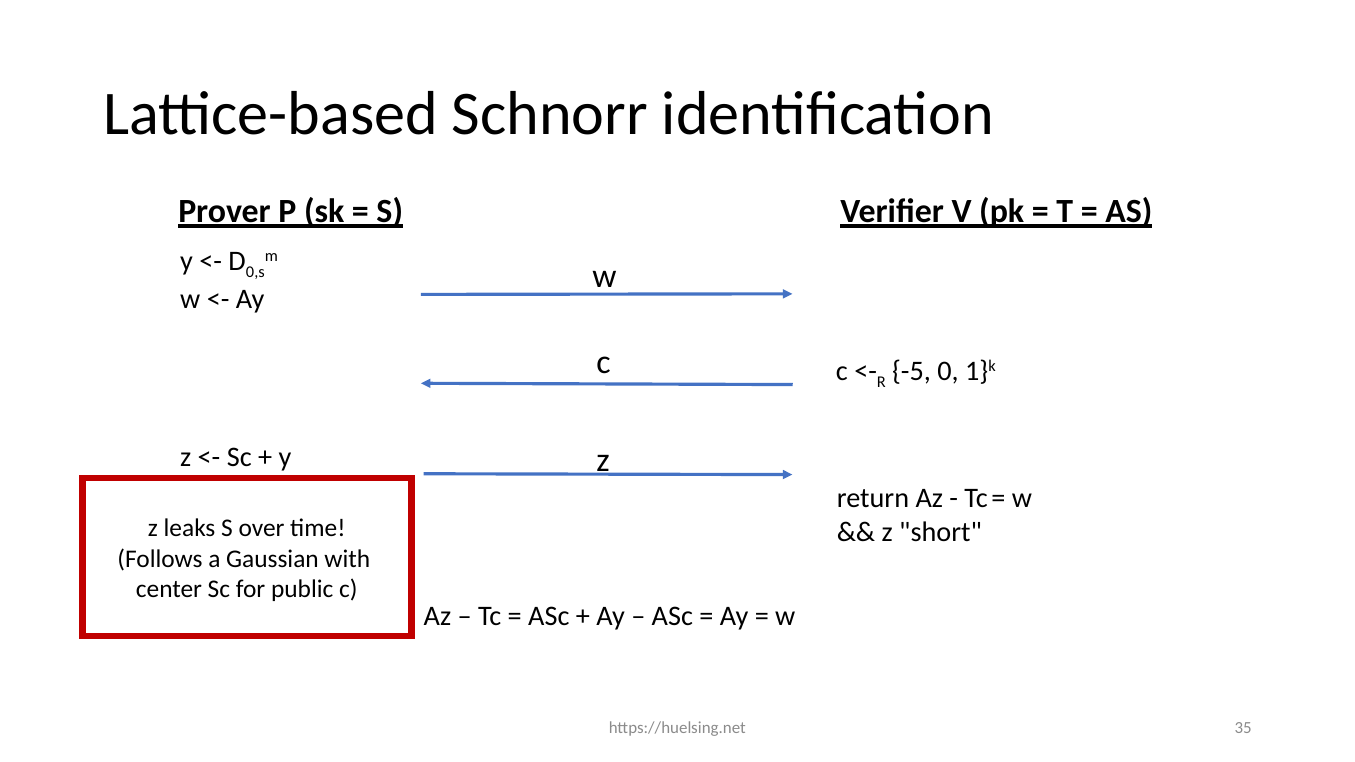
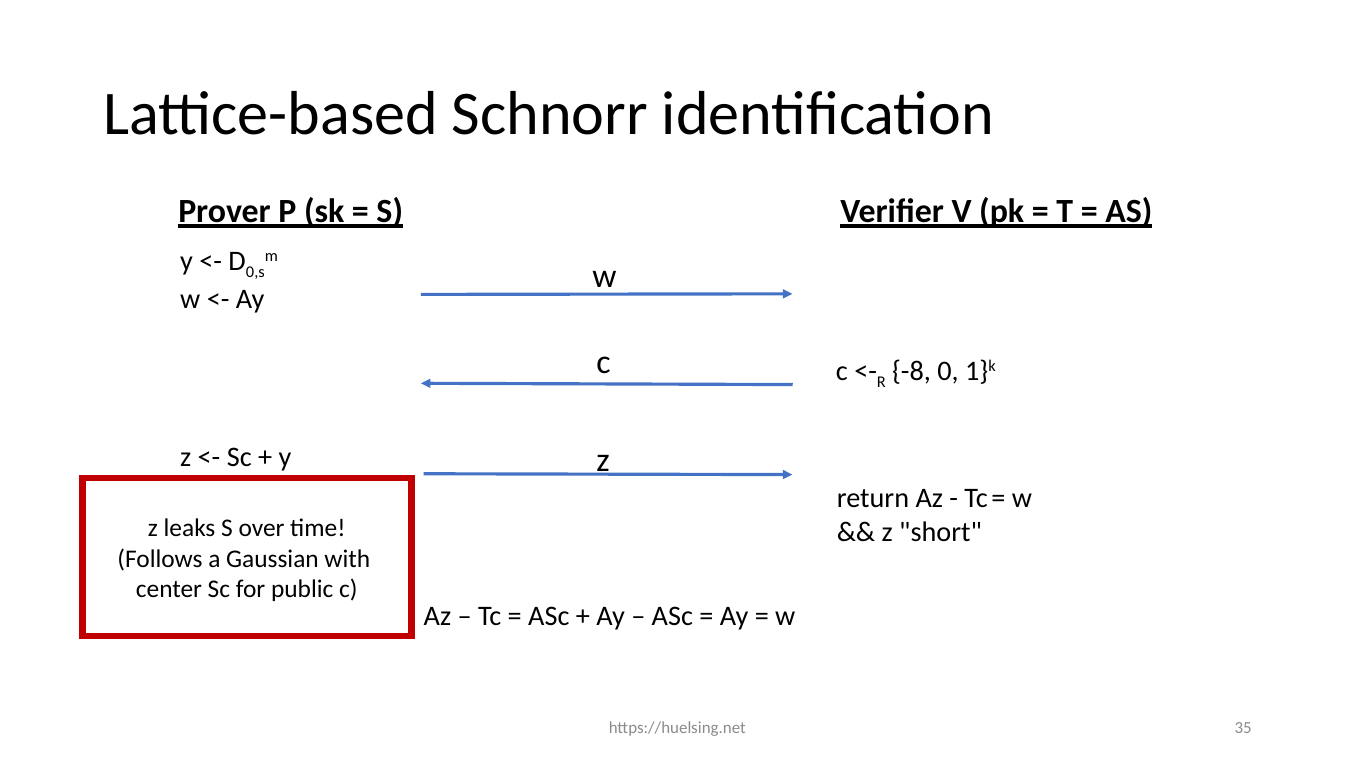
-5: -5 -> -8
